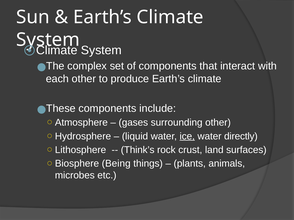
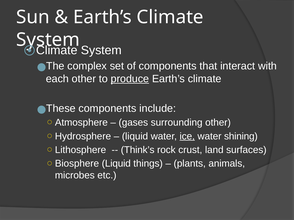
produce underline: none -> present
directly: directly -> shining
Being at (116, 164): Being -> Liquid
